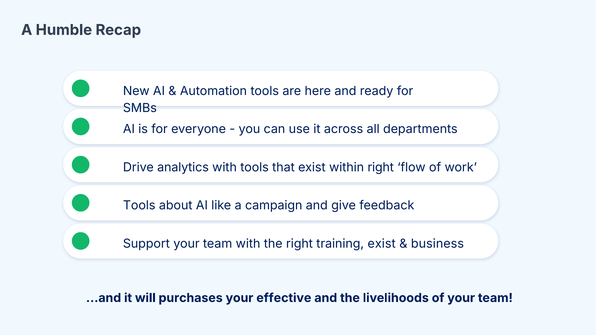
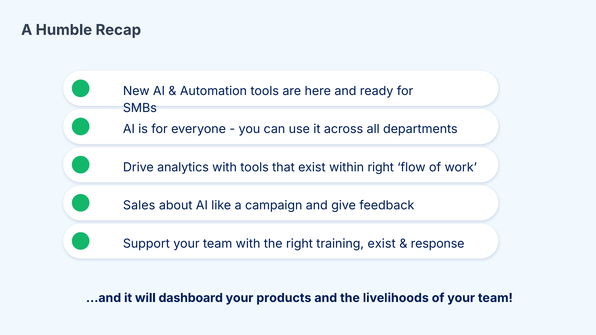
Tools at (139, 206): Tools -> Sales
business: business -> response
purchases: purchases -> dashboard
effective: effective -> products
